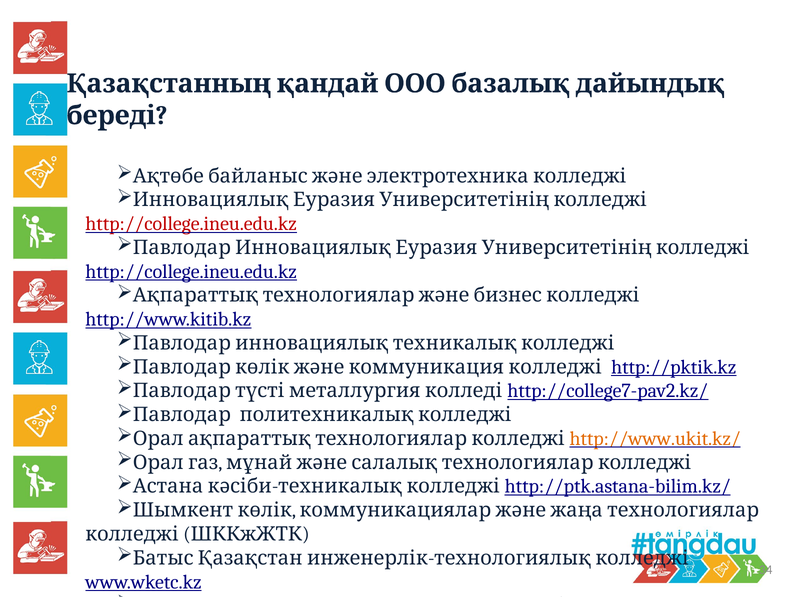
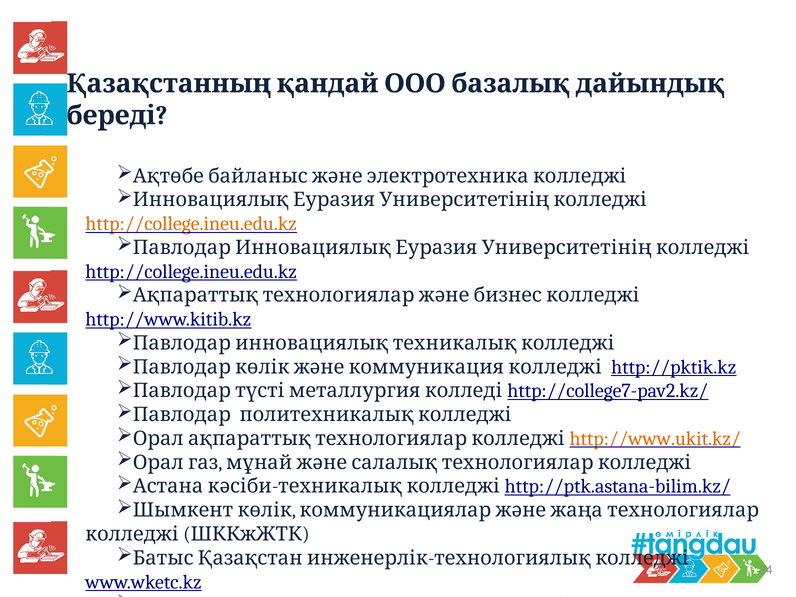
http://college.ineu.edu.kz at (191, 224) colour: red -> orange
